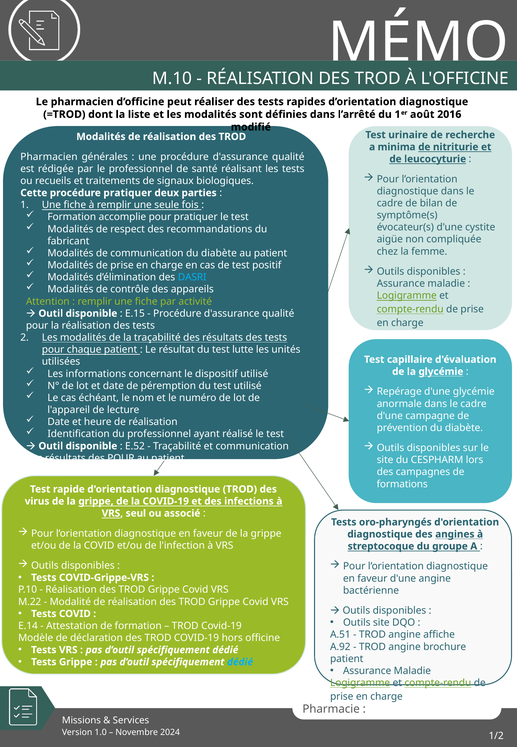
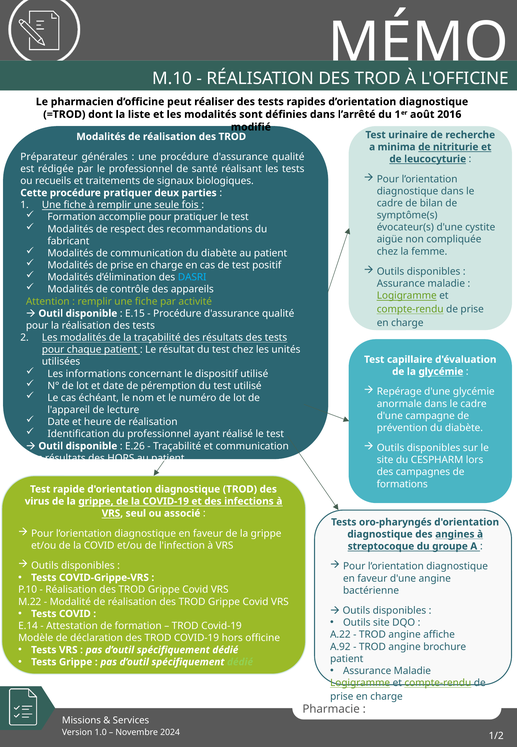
Pharmacien at (49, 157): Pharmacien -> Préparateur
test lutte: lutte -> chez
E.52: E.52 -> E.26
des POUR: POUR -> HORS
A.51: A.51 -> A.22
dédié at (240, 662) colour: light blue -> light green
